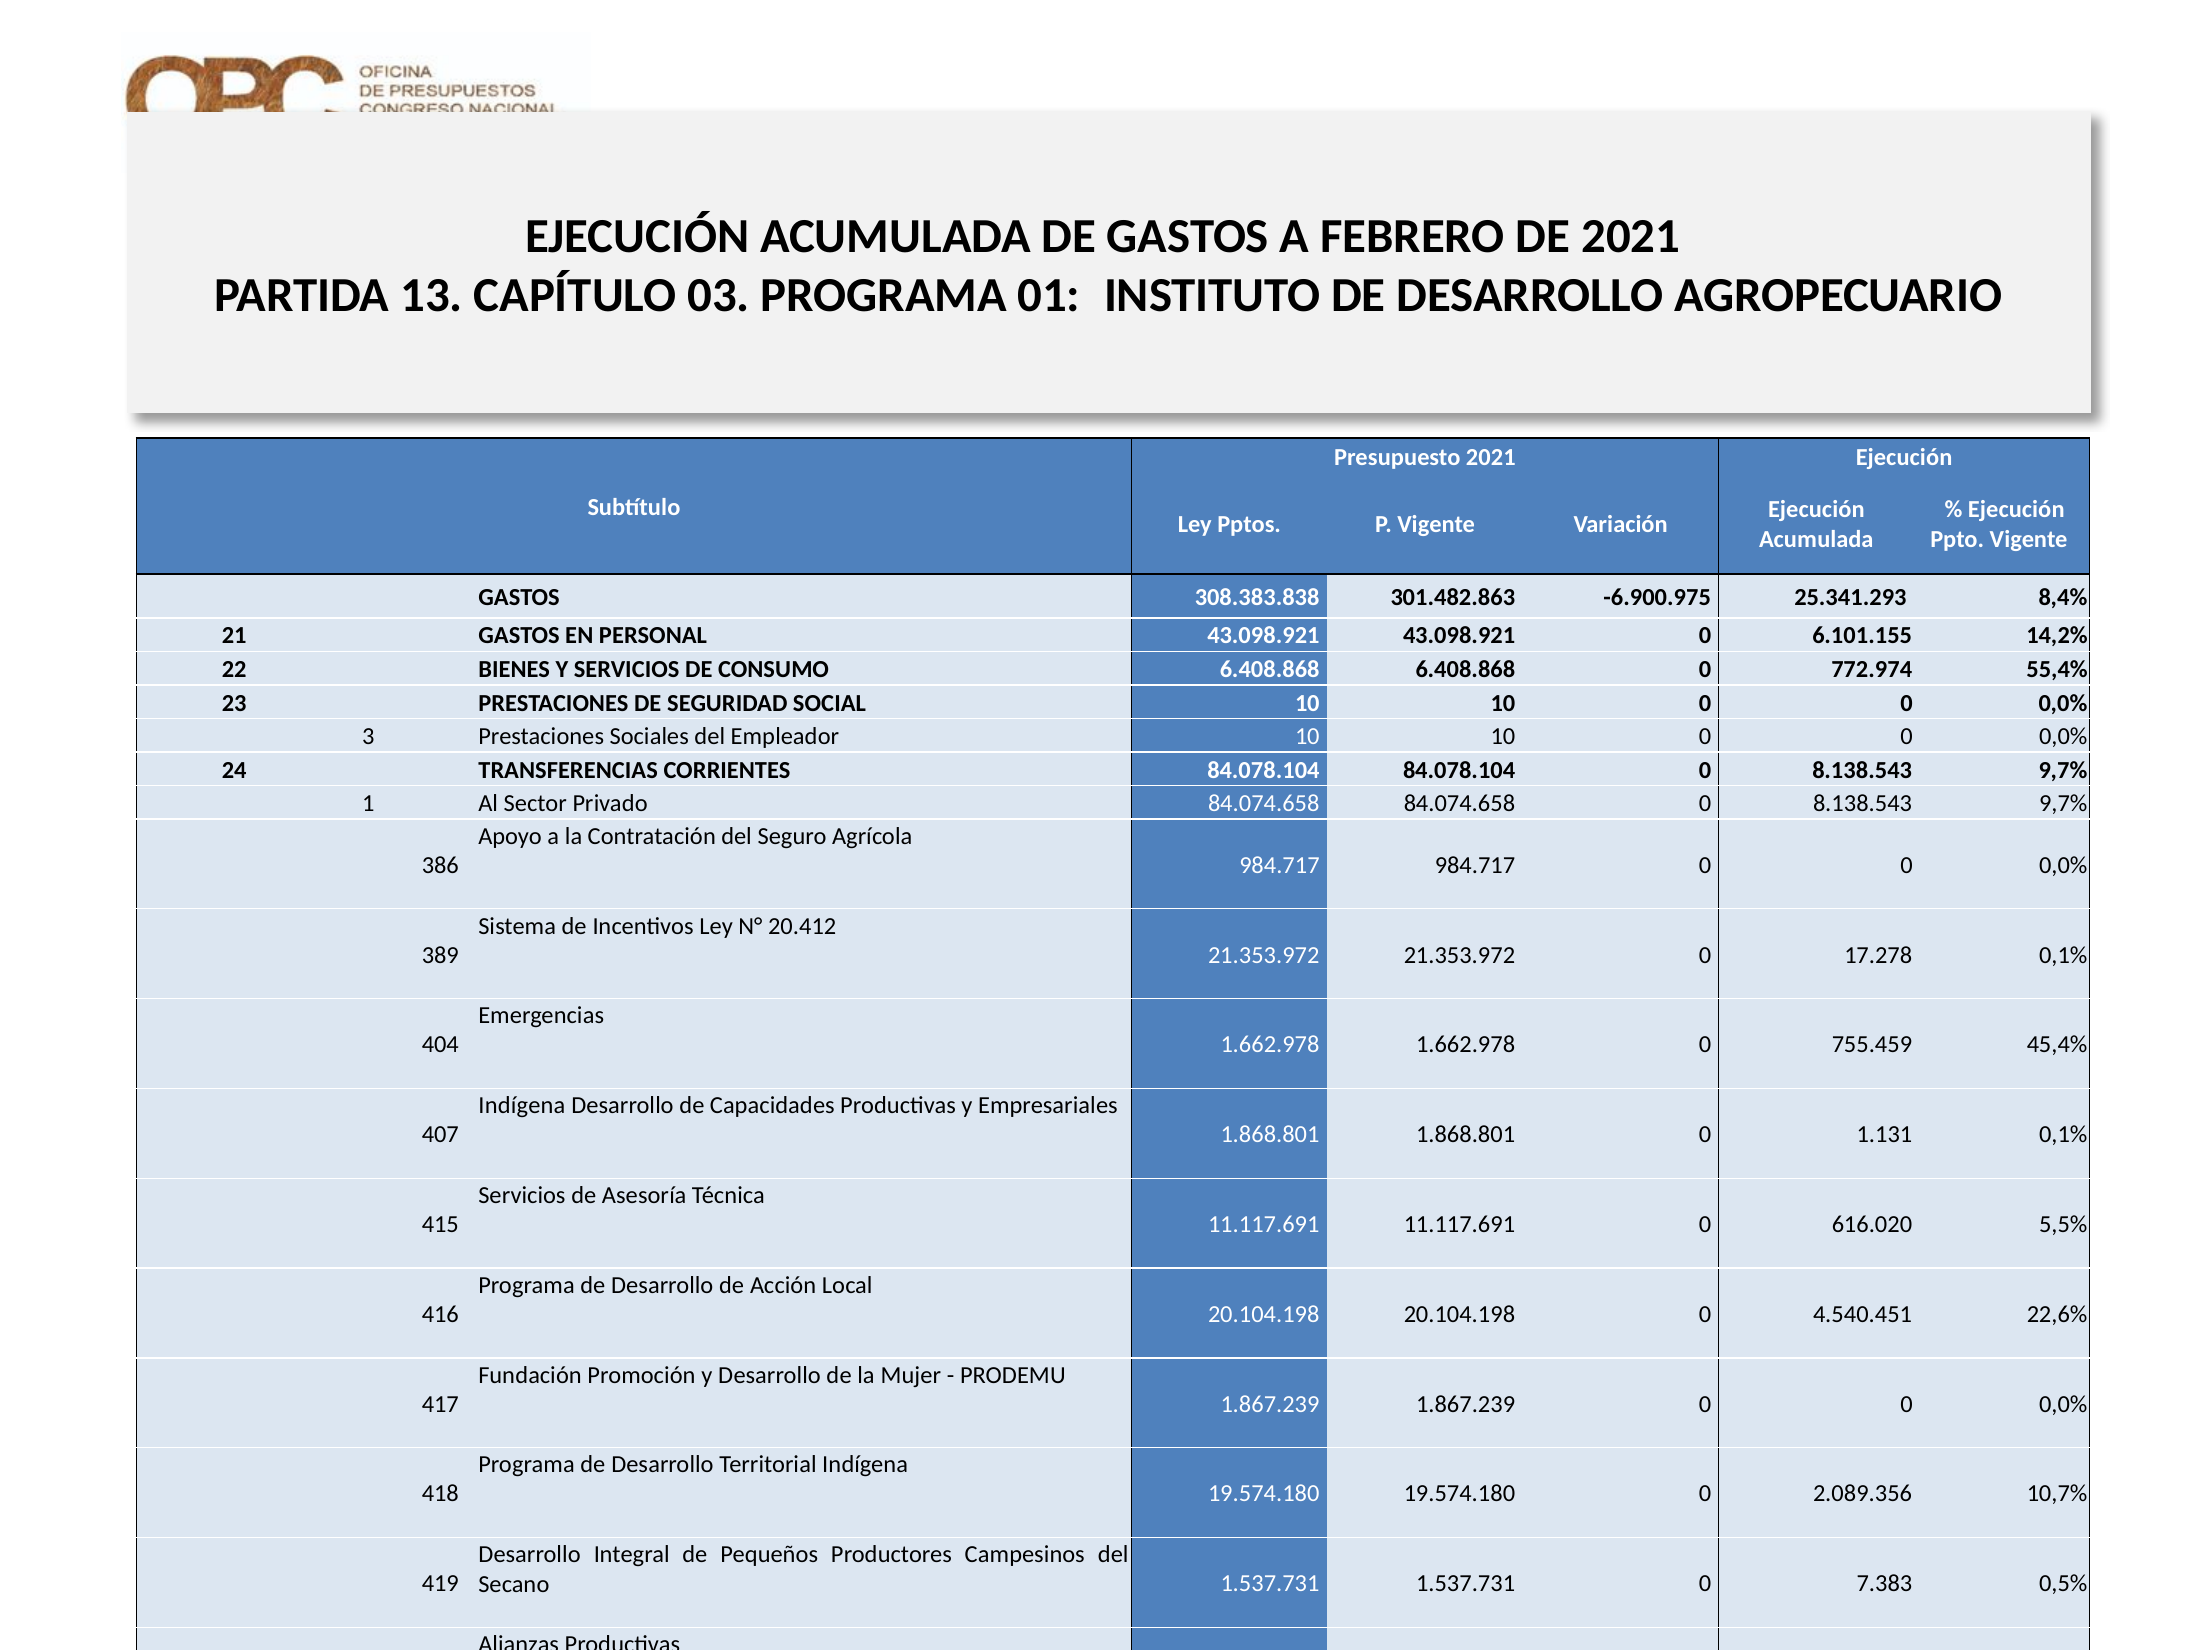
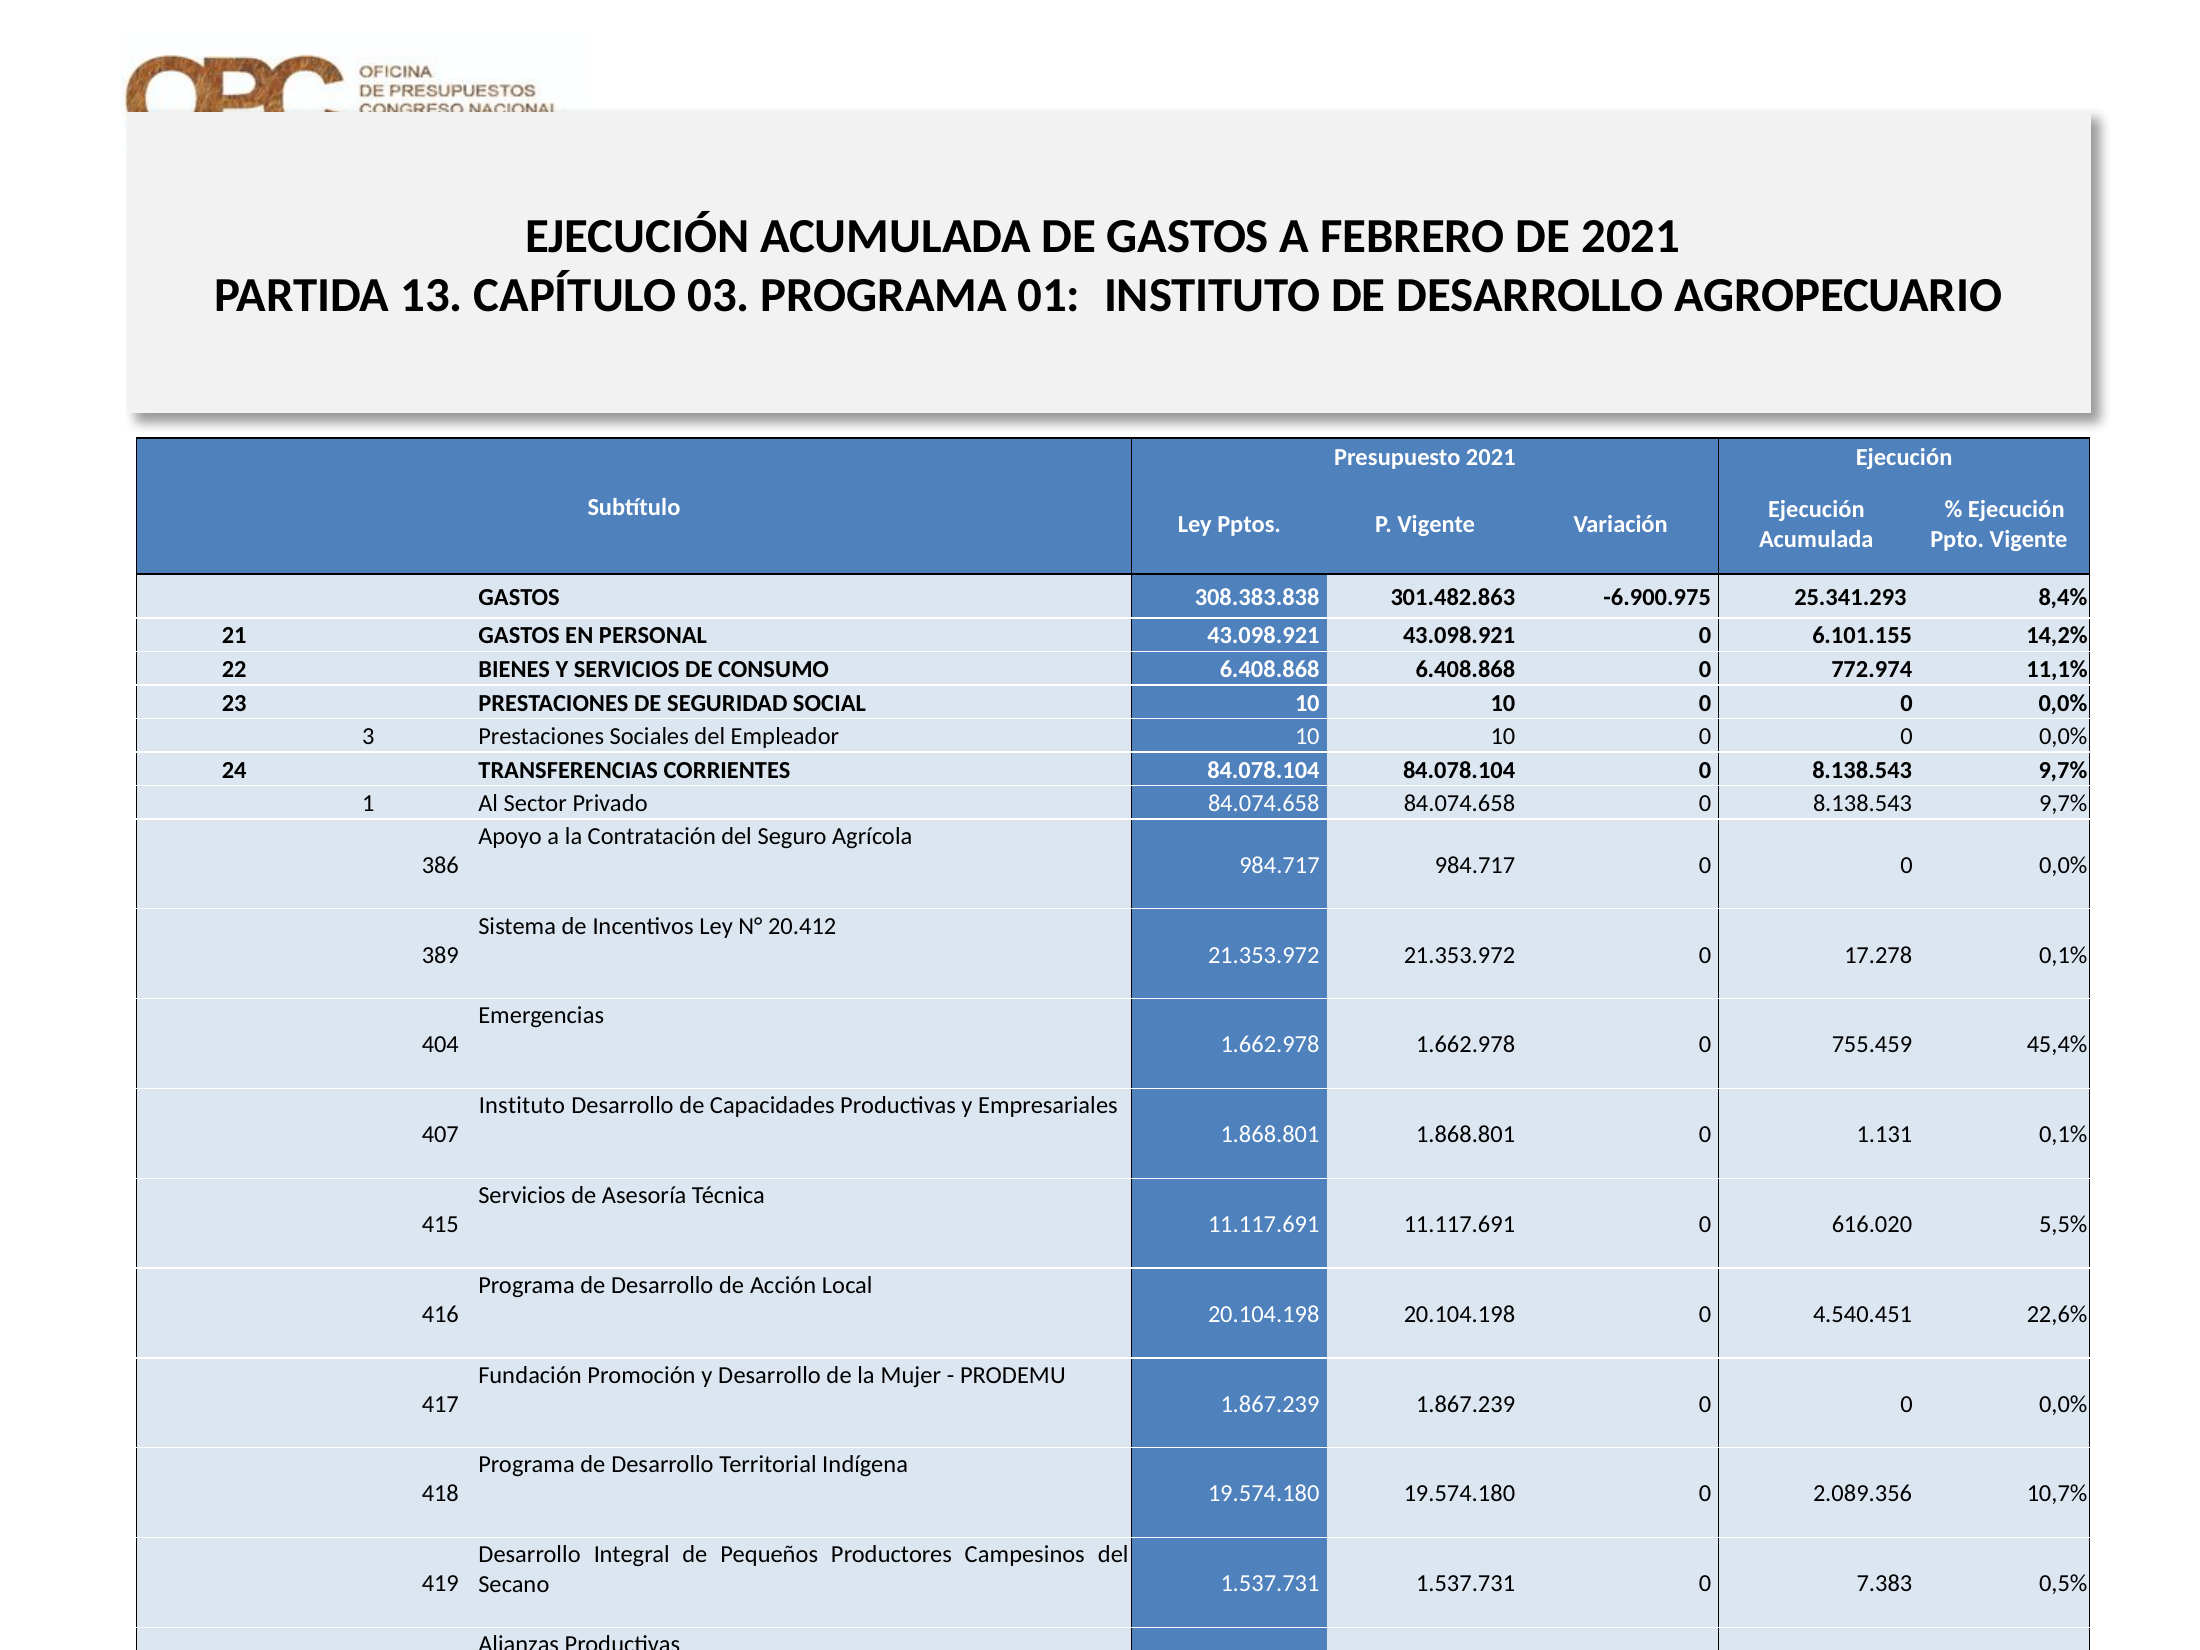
55,4%: 55,4% -> 11,1%
Indígena at (522, 1106): Indígena -> Instituto
